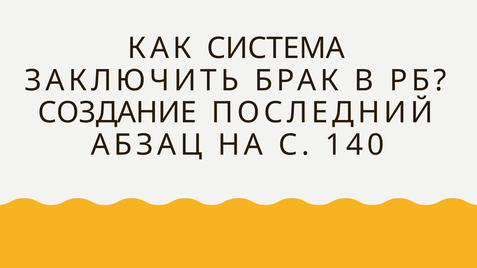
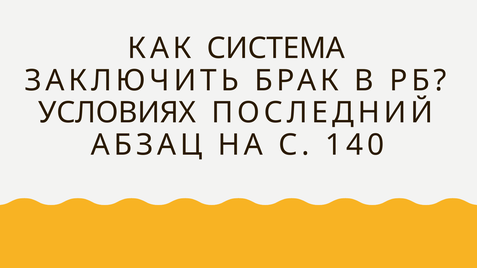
СОЗДАНИЕ: СОЗДАНИЕ -> УСЛОВИЯХ
